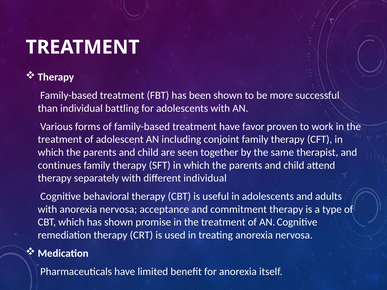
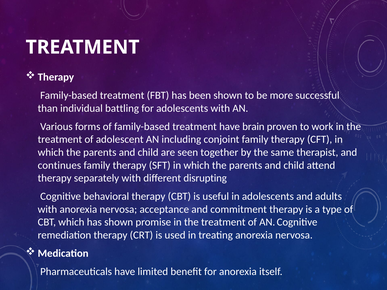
favor: favor -> brain
different individual: individual -> disrupting
